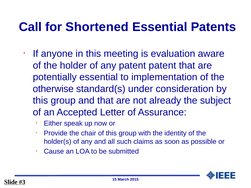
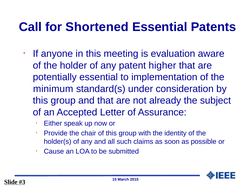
patent patent: patent -> higher
otherwise: otherwise -> minimum
